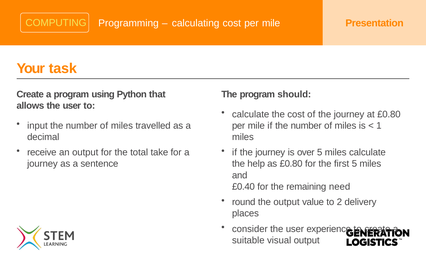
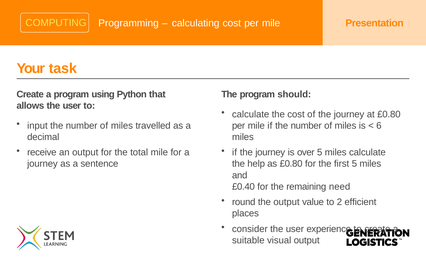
1: 1 -> 6
total take: take -> mile
delivery: delivery -> efficient
